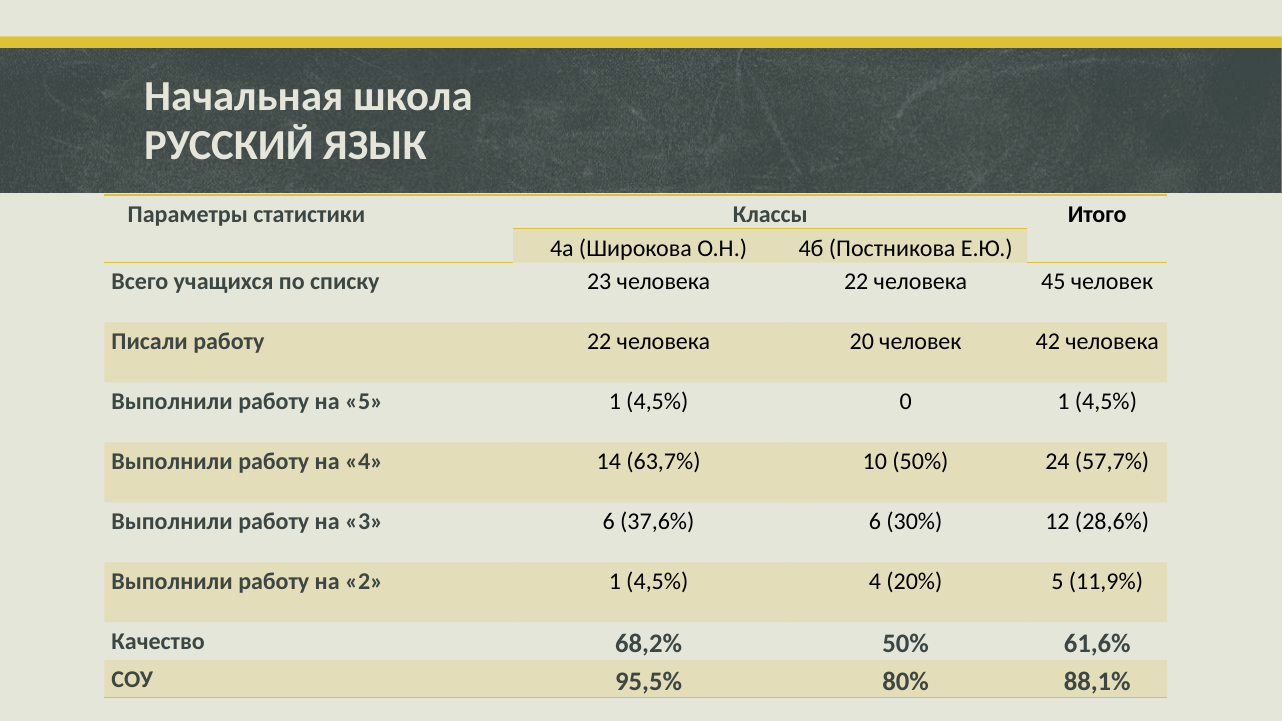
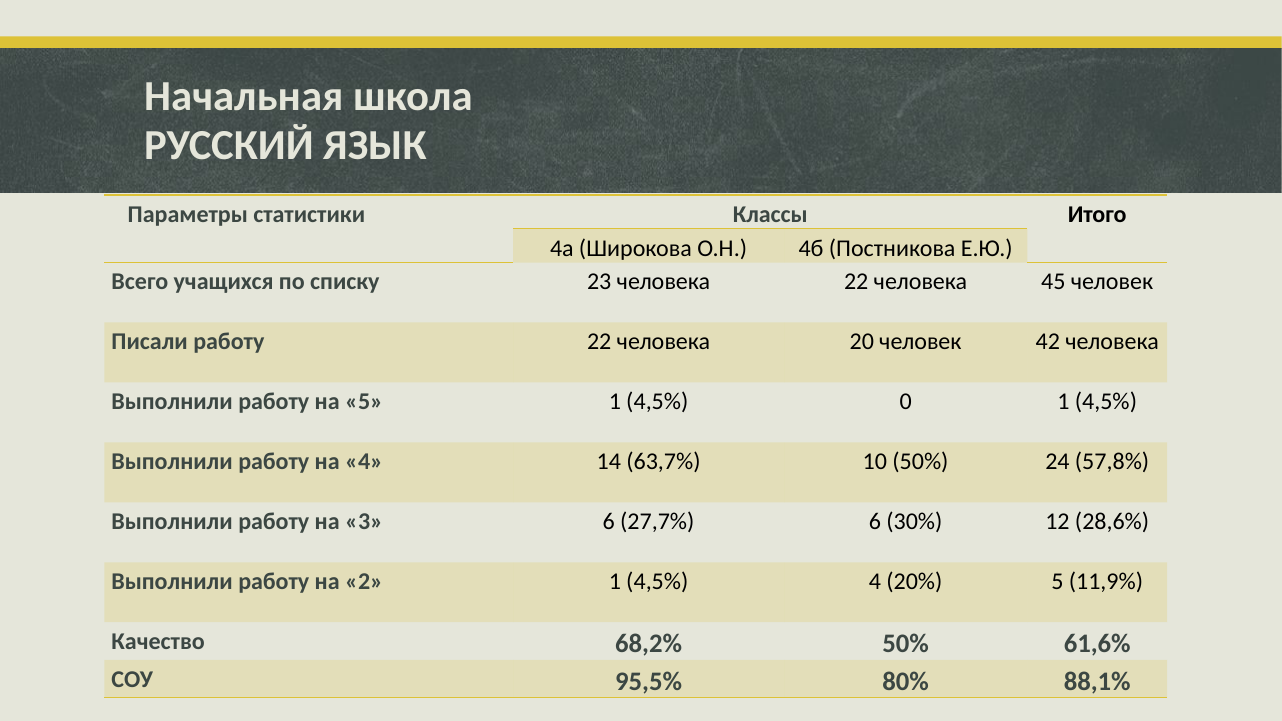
57,7%: 57,7% -> 57,8%
37,6%: 37,6% -> 27,7%
